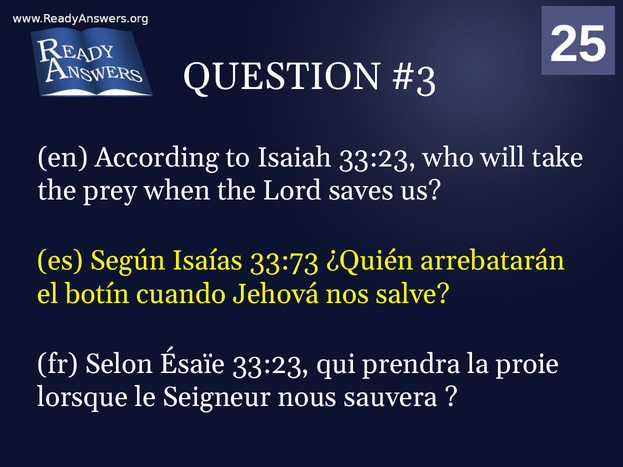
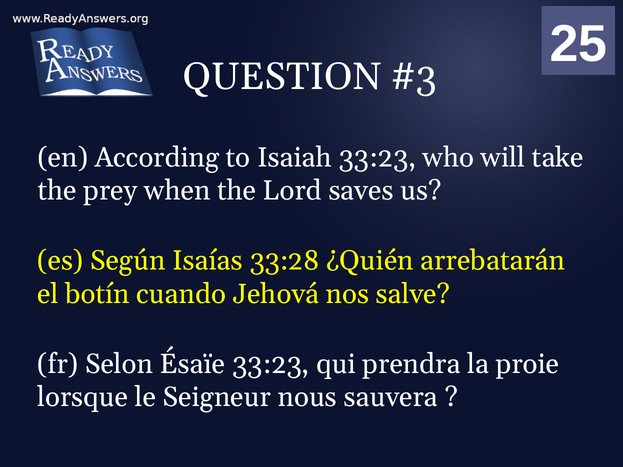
33:73: 33:73 -> 33:28
